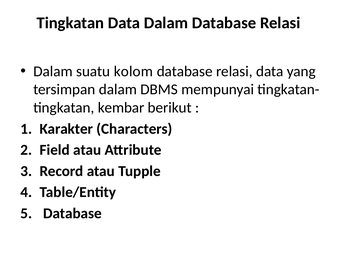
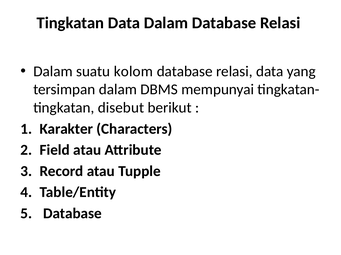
kembar: kembar -> disebut
